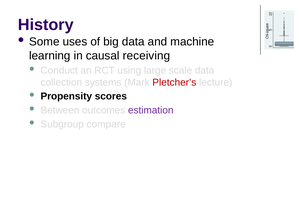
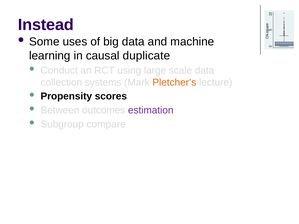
History: History -> Instead
receiving: receiving -> duplicate
Pletcher’s colour: red -> orange
